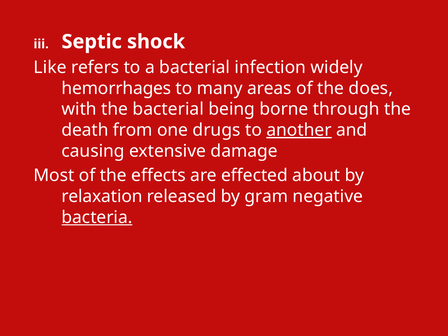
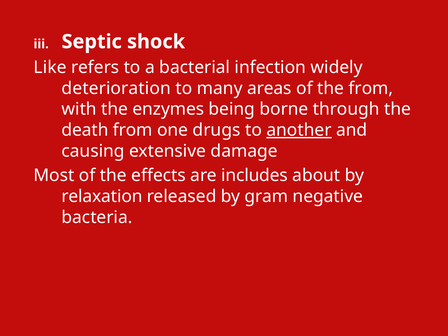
hemorrhages: hemorrhages -> deterioration
the does: does -> from
the bacterial: bacterial -> enzymes
effected: effected -> includes
bacteria underline: present -> none
